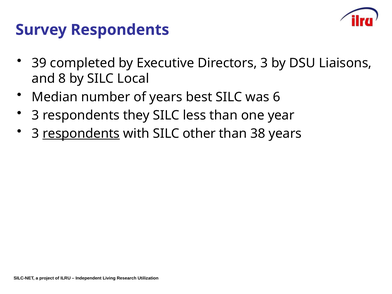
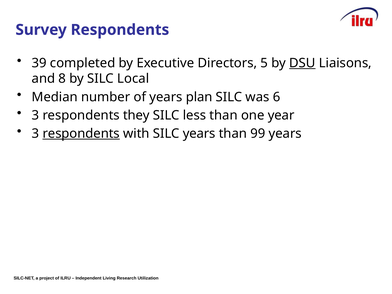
Directors 3: 3 -> 5
DSU underline: none -> present
best: best -> plan
SILC other: other -> years
38: 38 -> 99
